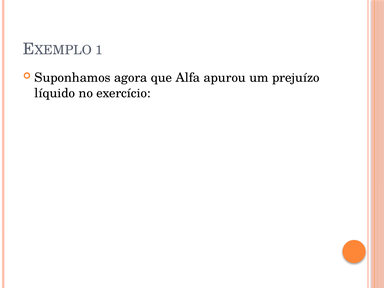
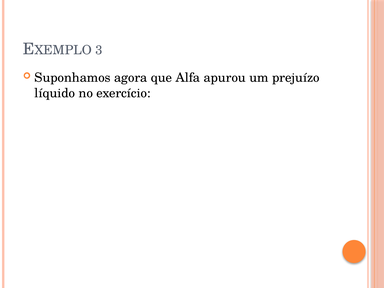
1: 1 -> 3
